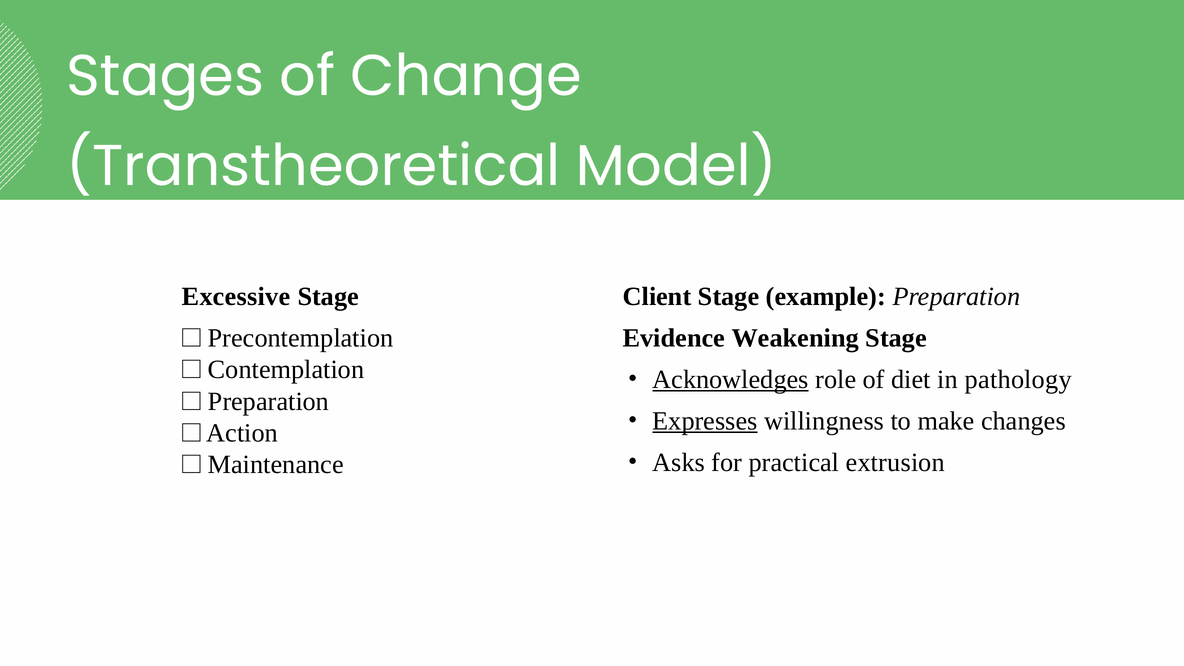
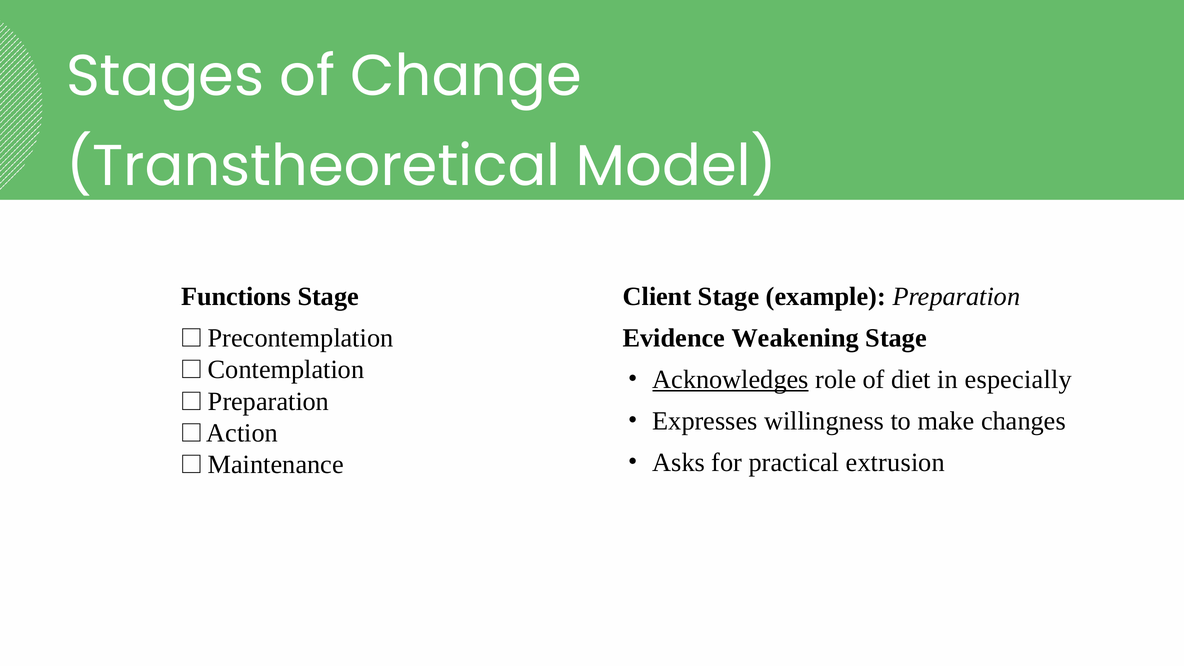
Excessive: Excessive -> Functions
pathology: pathology -> especially
Expresses underline: present -> none
